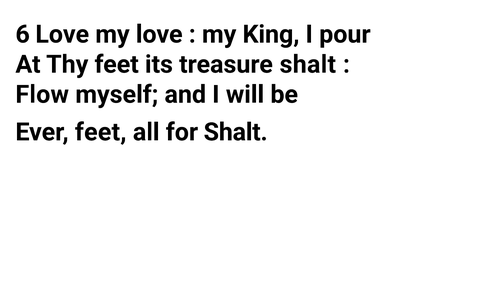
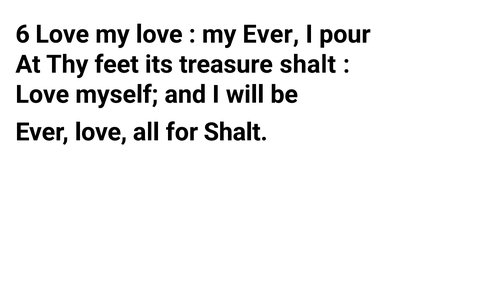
my King: King -> Ever
Flow at (42, 94): Flow -> Love
Ever feet: feet -> love
